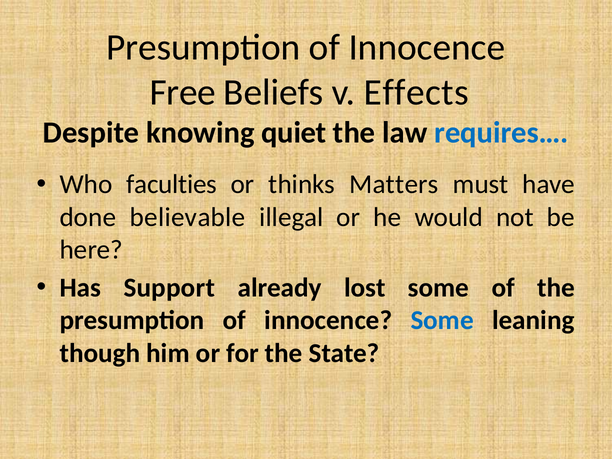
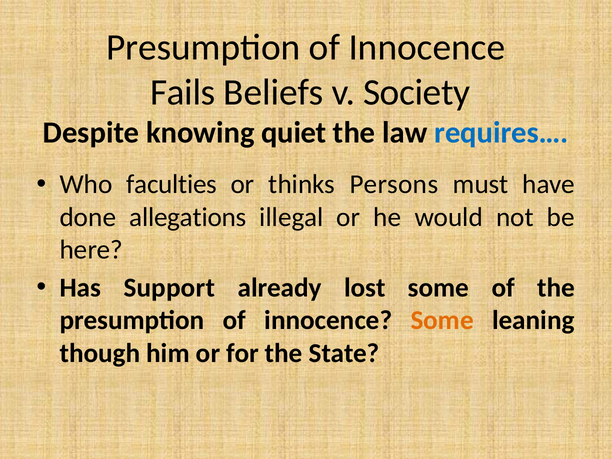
Free: Free -> Fails
Effects: Effects -> Society
Matters: Matters -> Persons
believable: believable -> allegations
Some at (442, 321) colour: blue -> orange
